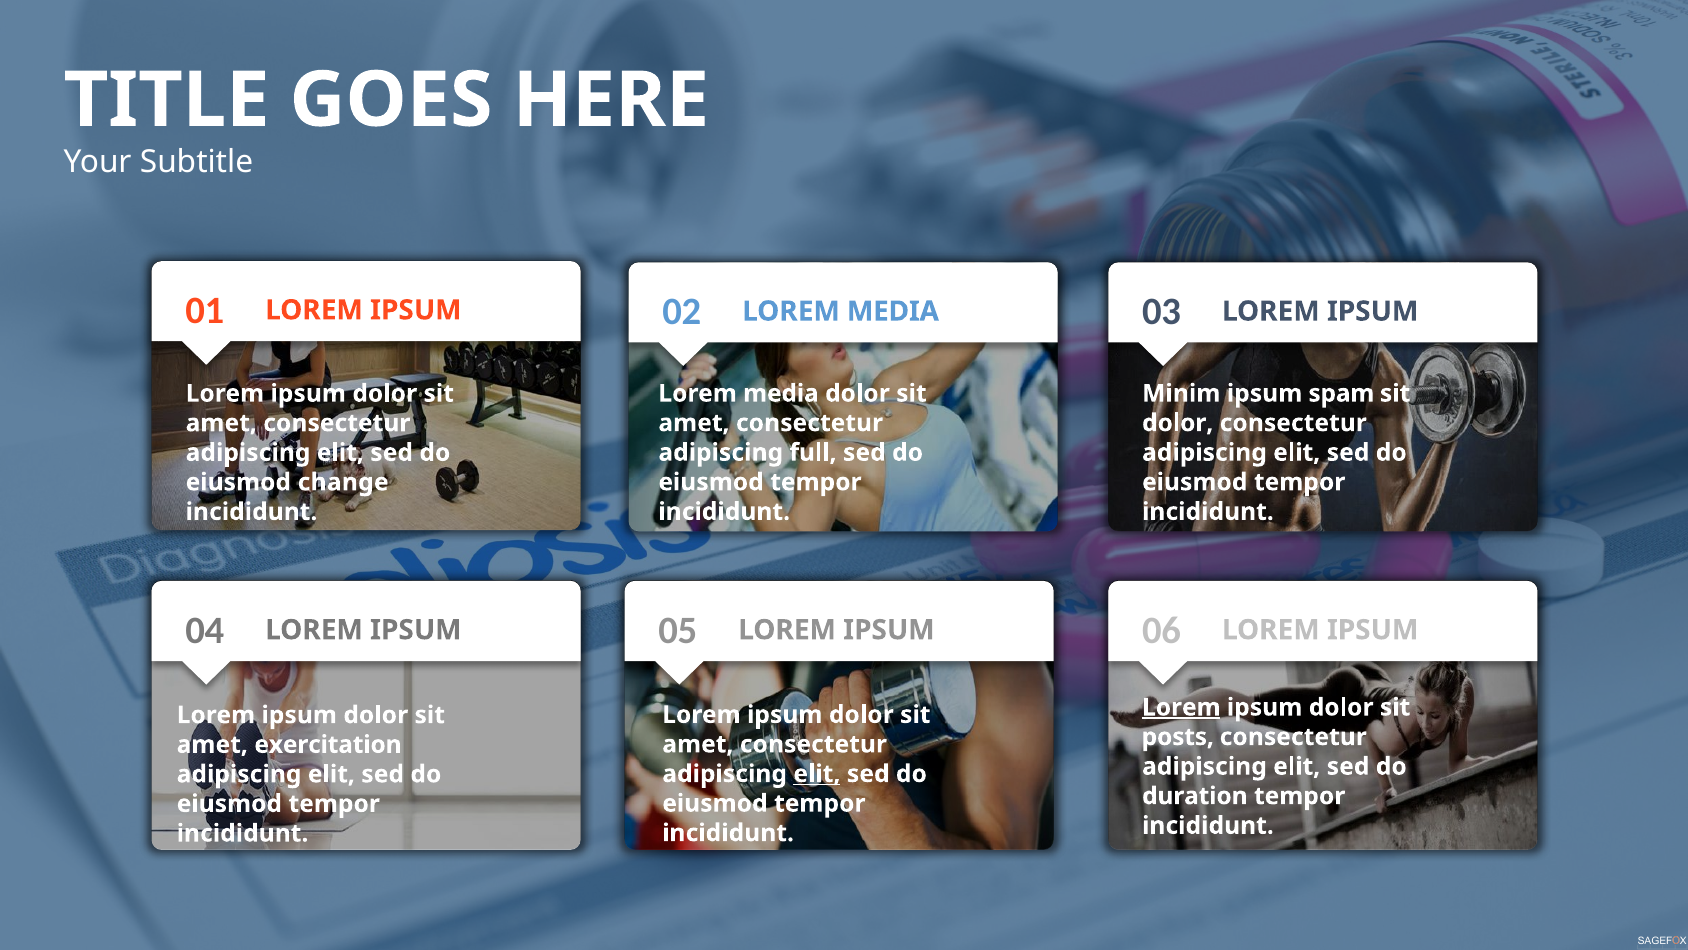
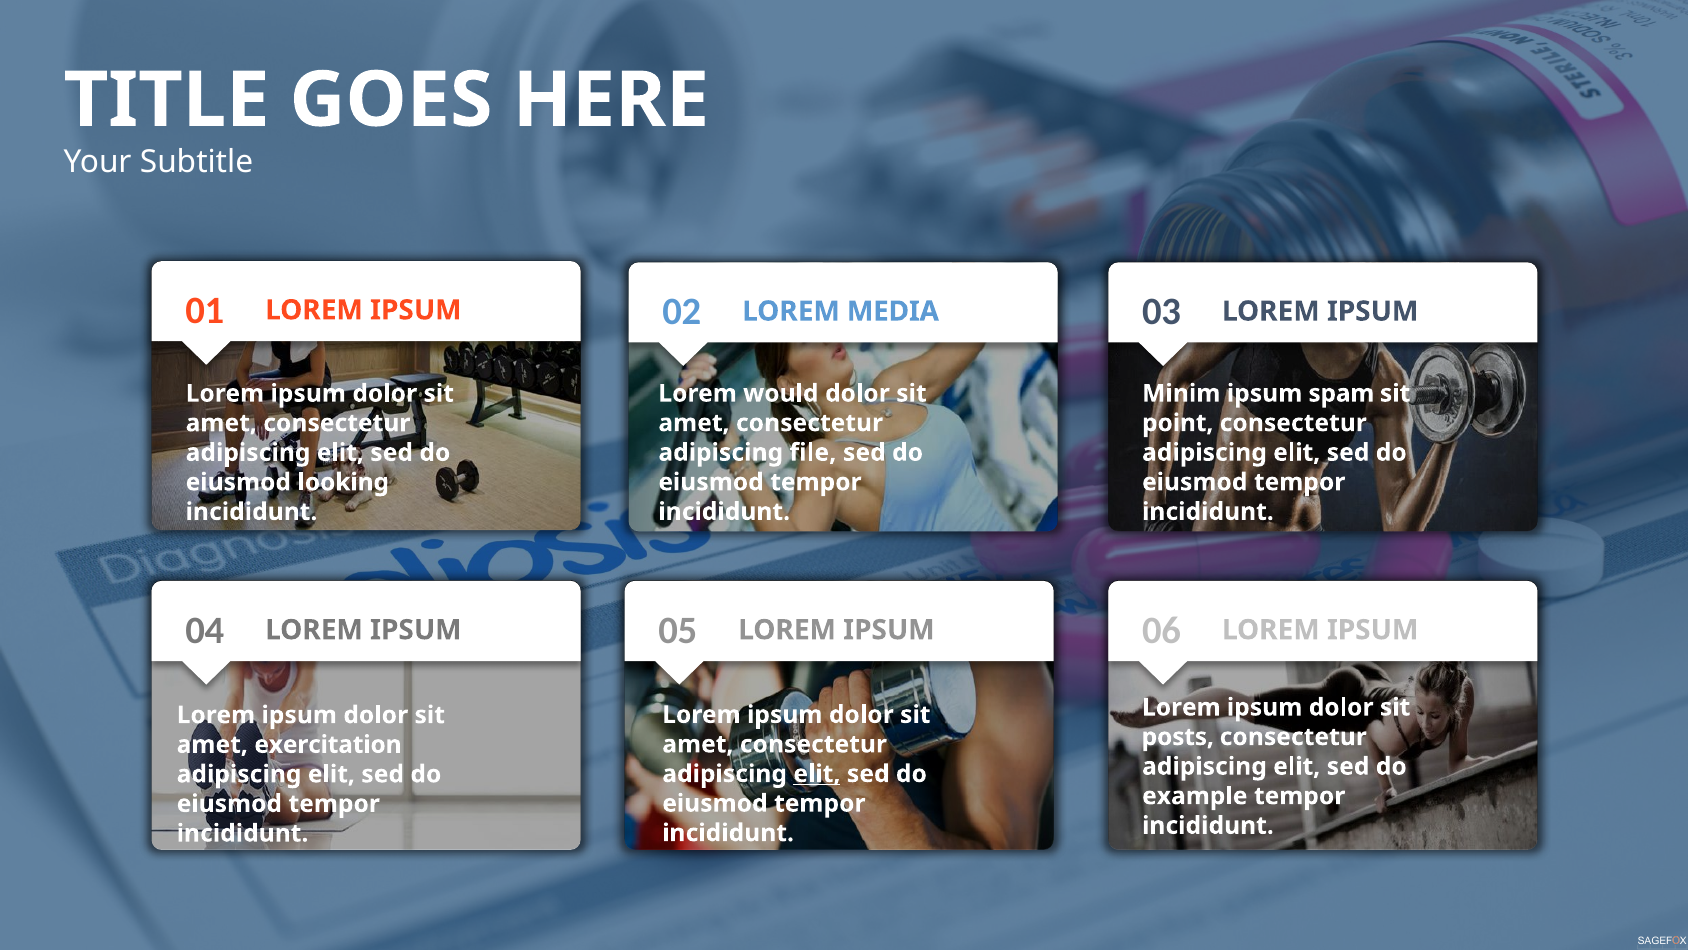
media at (781, 393): media -> would
dolor at (1178, 423): dolor -> point
full: full -> file
change: change -> looking
Lorem at (1181, 707) underline: present -> none
duration: duration -> example
